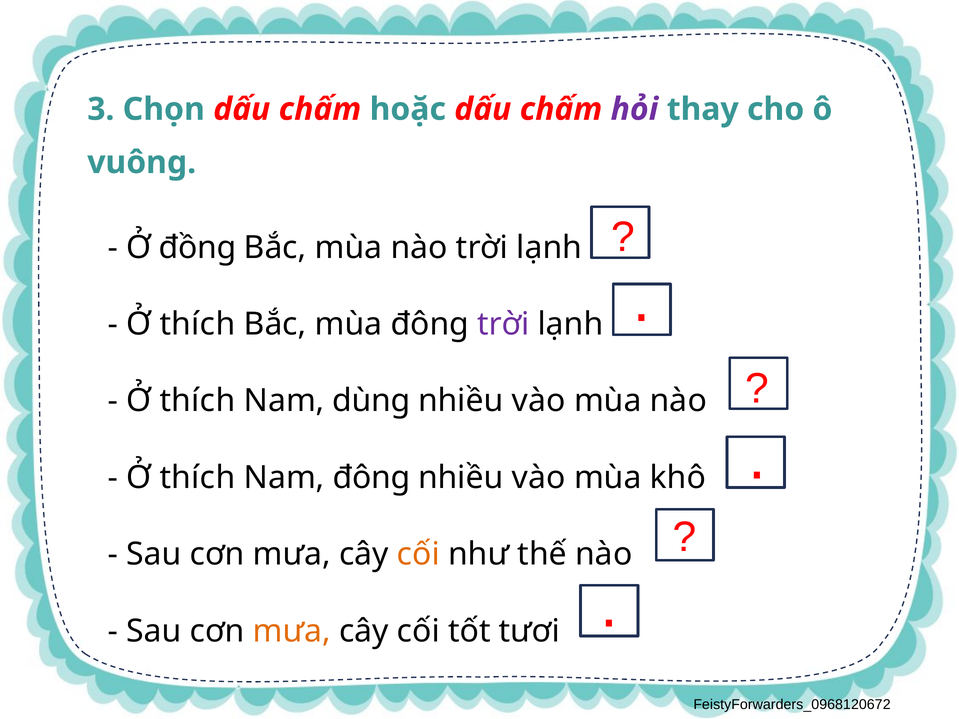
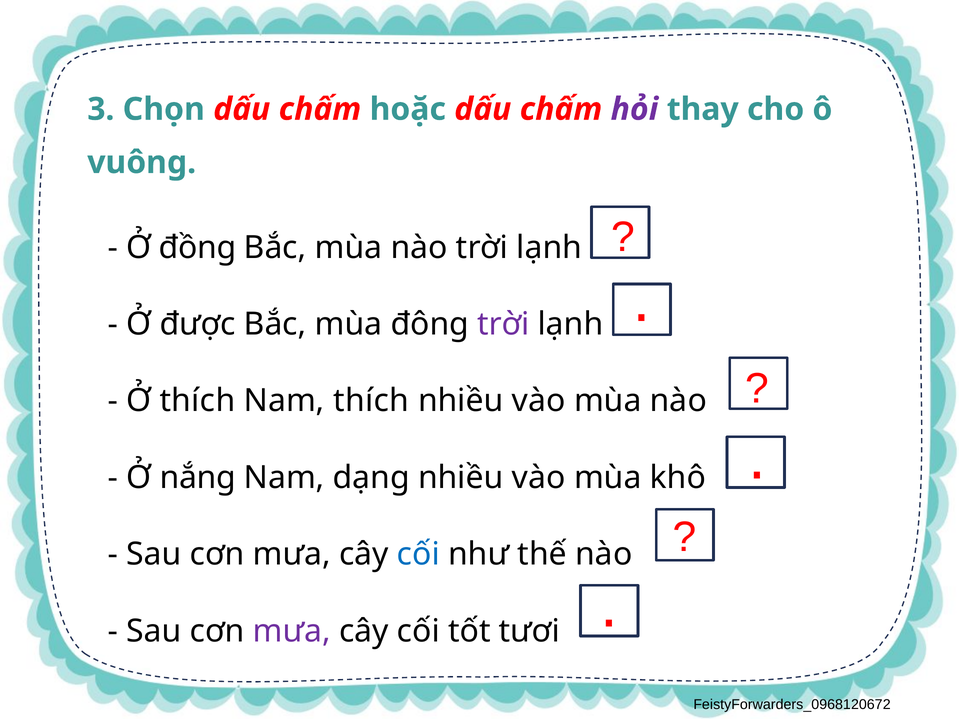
thích at (197, 324): thích -> được
Nam dùng: dùng -> thích
thích at (197, 478): thích -> nắng
Nam đông: đông -> dạng
cối at (418, 554) colour: orange -> blue
mưa at (292, 631) colour: orange -> purple
